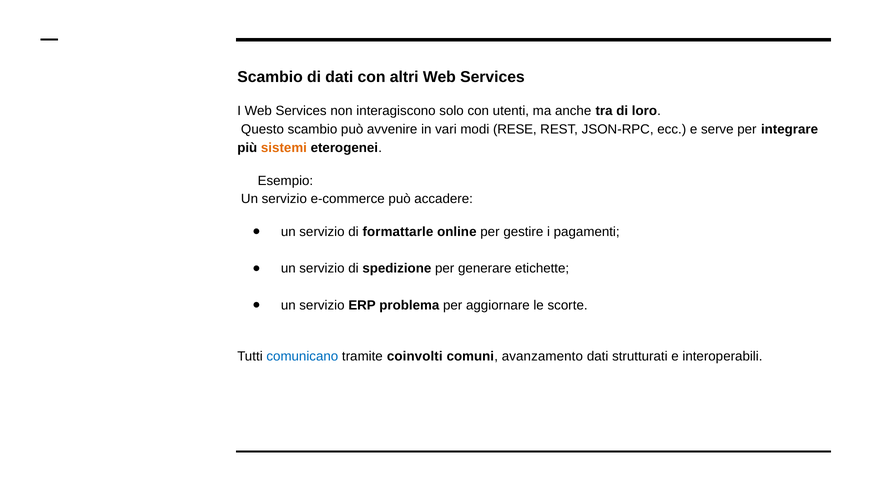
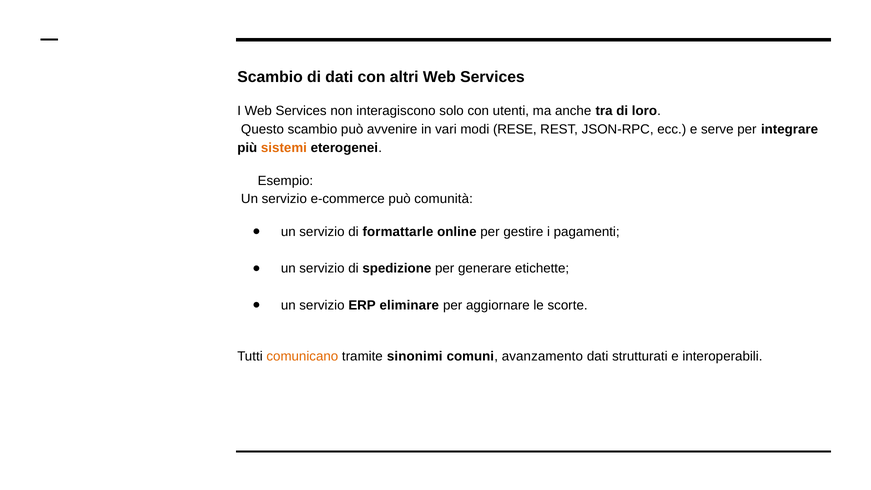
accadere: accadere -> comunità
problema: problema -> eliminare
comunicano colour: blue -> orange
coinvolti: coinvolti -> sinonimi
